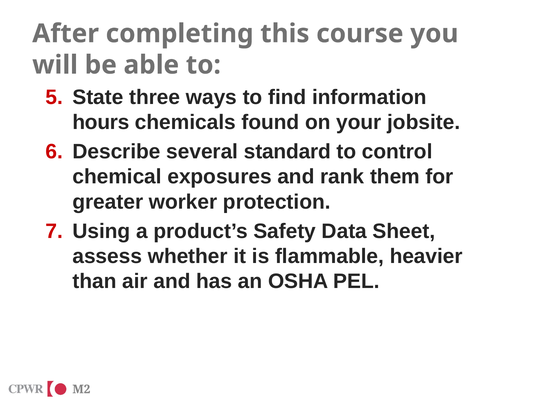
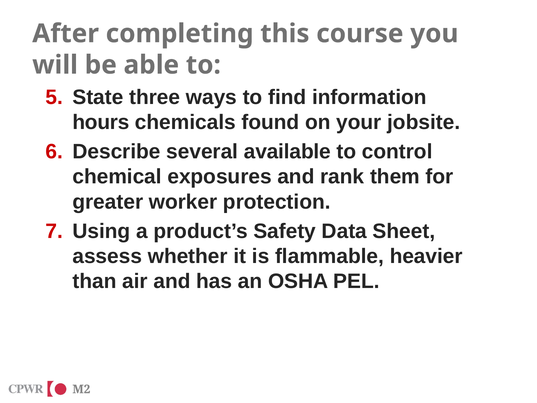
standard: standard -> available
